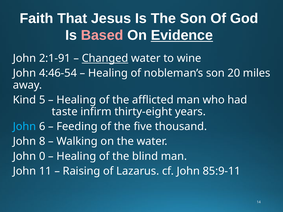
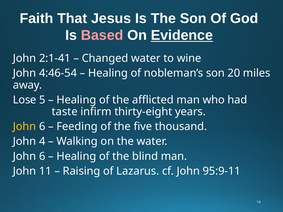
2:1-91: 2:1-91 -> 2:1-41
Changed underline: present -> none
Kind: Kind -> Lose
John at (25, 127) colour: light blue -> yellow
8: 8 -> 4
0 at (42, 156): 0 -> 6
85:9-11: 85:9-11 -> 95:9-11
